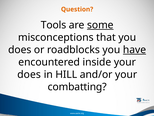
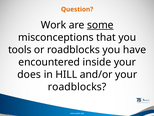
Tools: Tools -> Work
does at (20, 50): does -> tools
have underline: present -> none
combatting at (77, 86): combatting -> roadblocks
